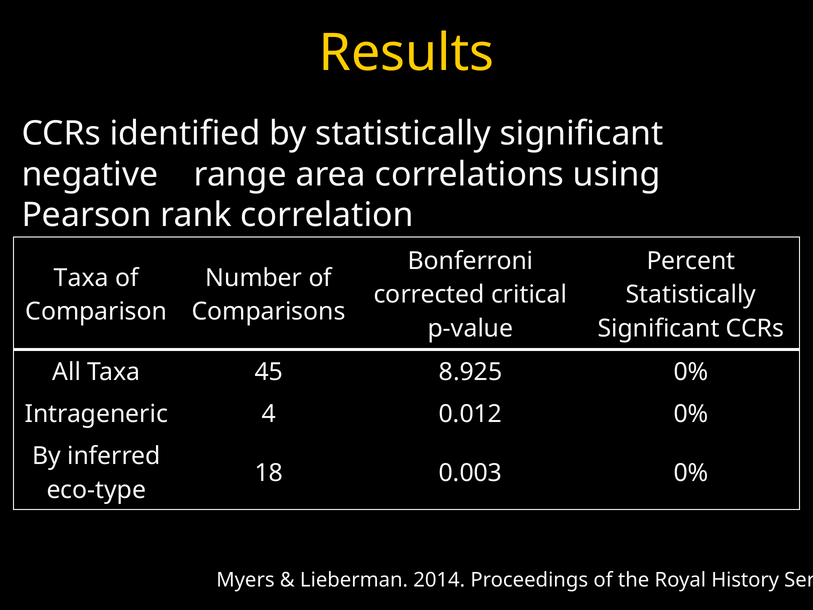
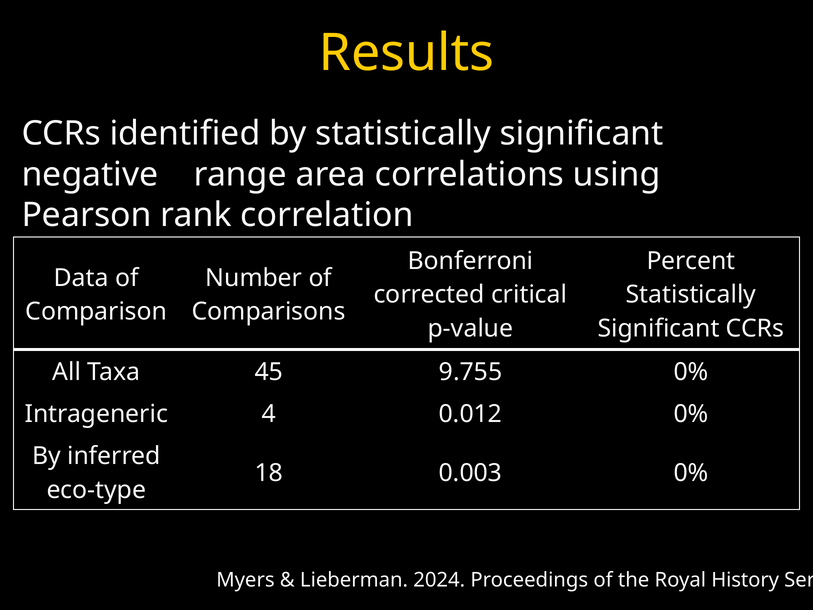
Taxa at (81, 278): Taxa -> Data
8.925: 8.925 -> 9.755
2014: 2014 -> 2024
